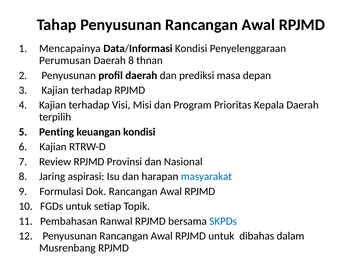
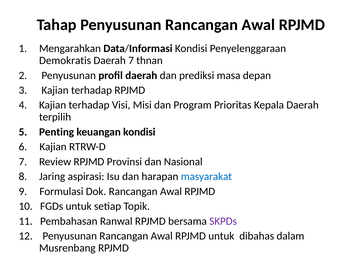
Mencapainya: Mencapainya -> Mengarahkan
Perumusan: Perumusan -> Demokratis
Daerah 8: 8 -> 7
SKPDs colour: blue -> purple
